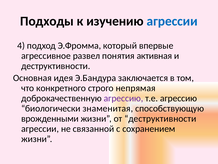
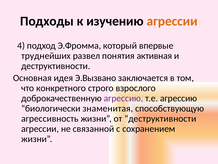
агрессии at (172, 21) colour: blue -> orange
агрессивное: агрессивное -> труднейших
Э.Бандура: Э.Бандура -> Э.Вызвано
непрямая: непрямая -> взрослого
врожденными: врожденными -> агрессивность
